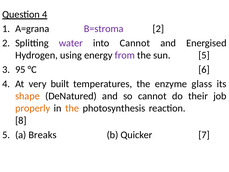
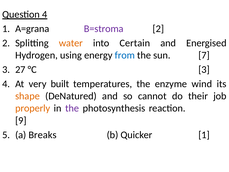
water colour: purple -> orange
into Cannot: Cannot -> Certain
from colour: purple -> blue
sun 5: 5 -> 7
95: 95 -> 27
°C 6: 6 -> 3
glass: glass -> wind
the at (72, 108) colour: orange -> purple
8: 8 -> 9
Quicker 7: 7 -> 1
